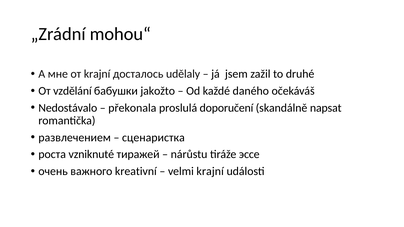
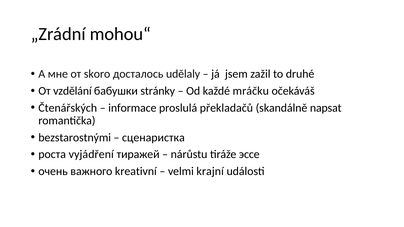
от krajní: krajní -> skoro
jakožto: jakožto -> stránky
daného: daného -> mráčku
Nedostávalo: Nedostávalo -> Čtenářských
překonala: překonala -> informace
doporučení: doporučení -> překladačů
развлечением: развлечением -> bezstarostnými
vzniknuté: vzniknuté -> vyjádření
